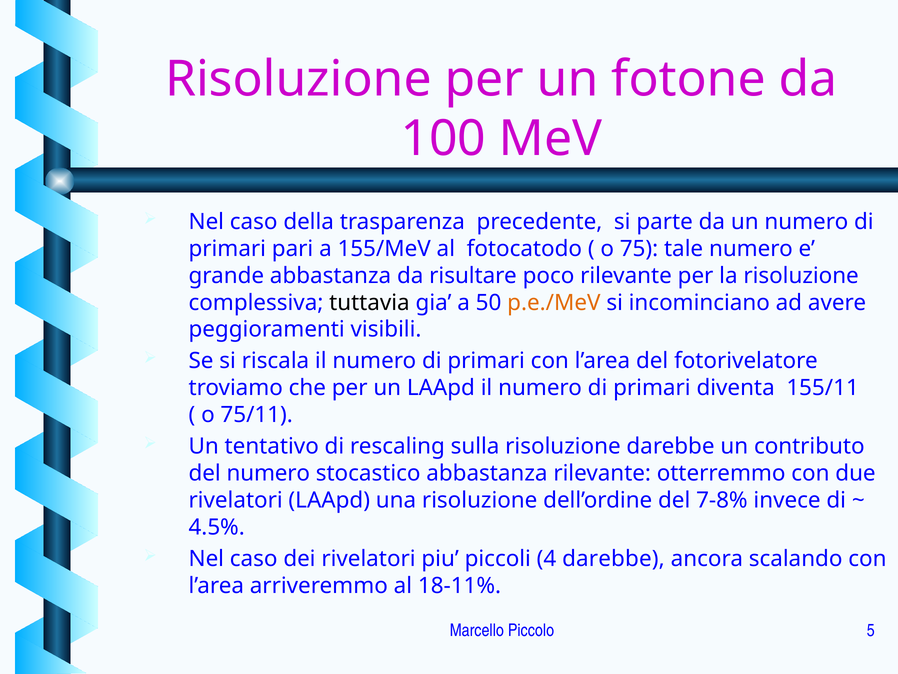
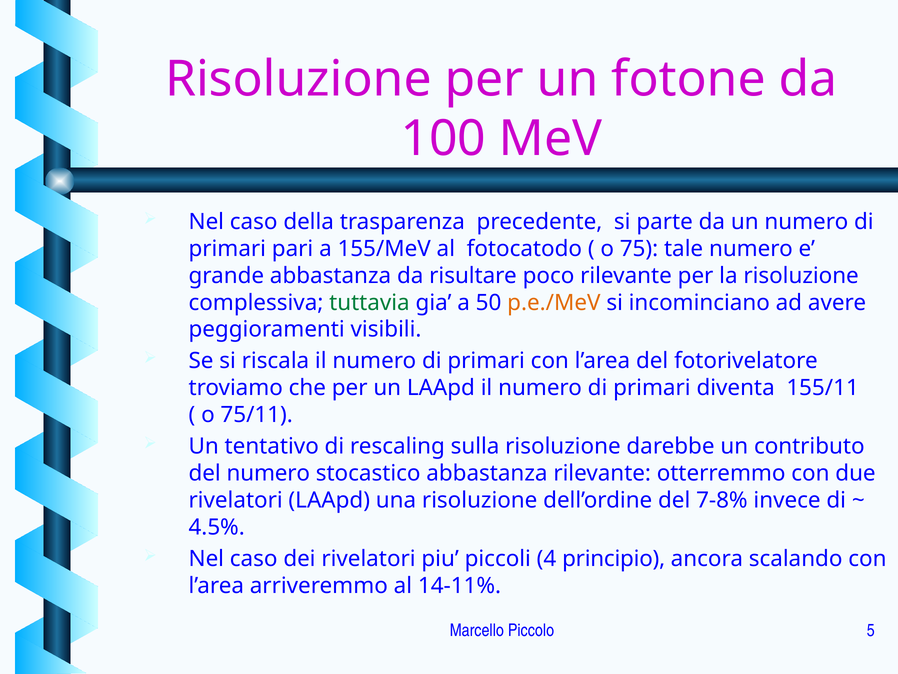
tuttavia colour: black -> green
4 darebbe: darebbe -> principio
18-11%: 18-11% -> 14-11%
